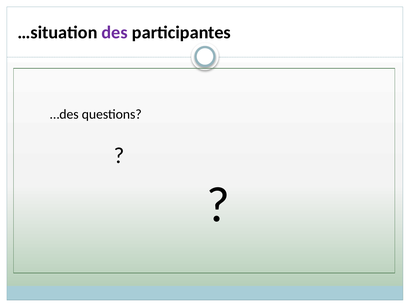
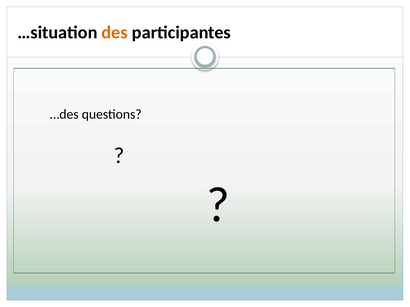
des colour: purple -> orange
